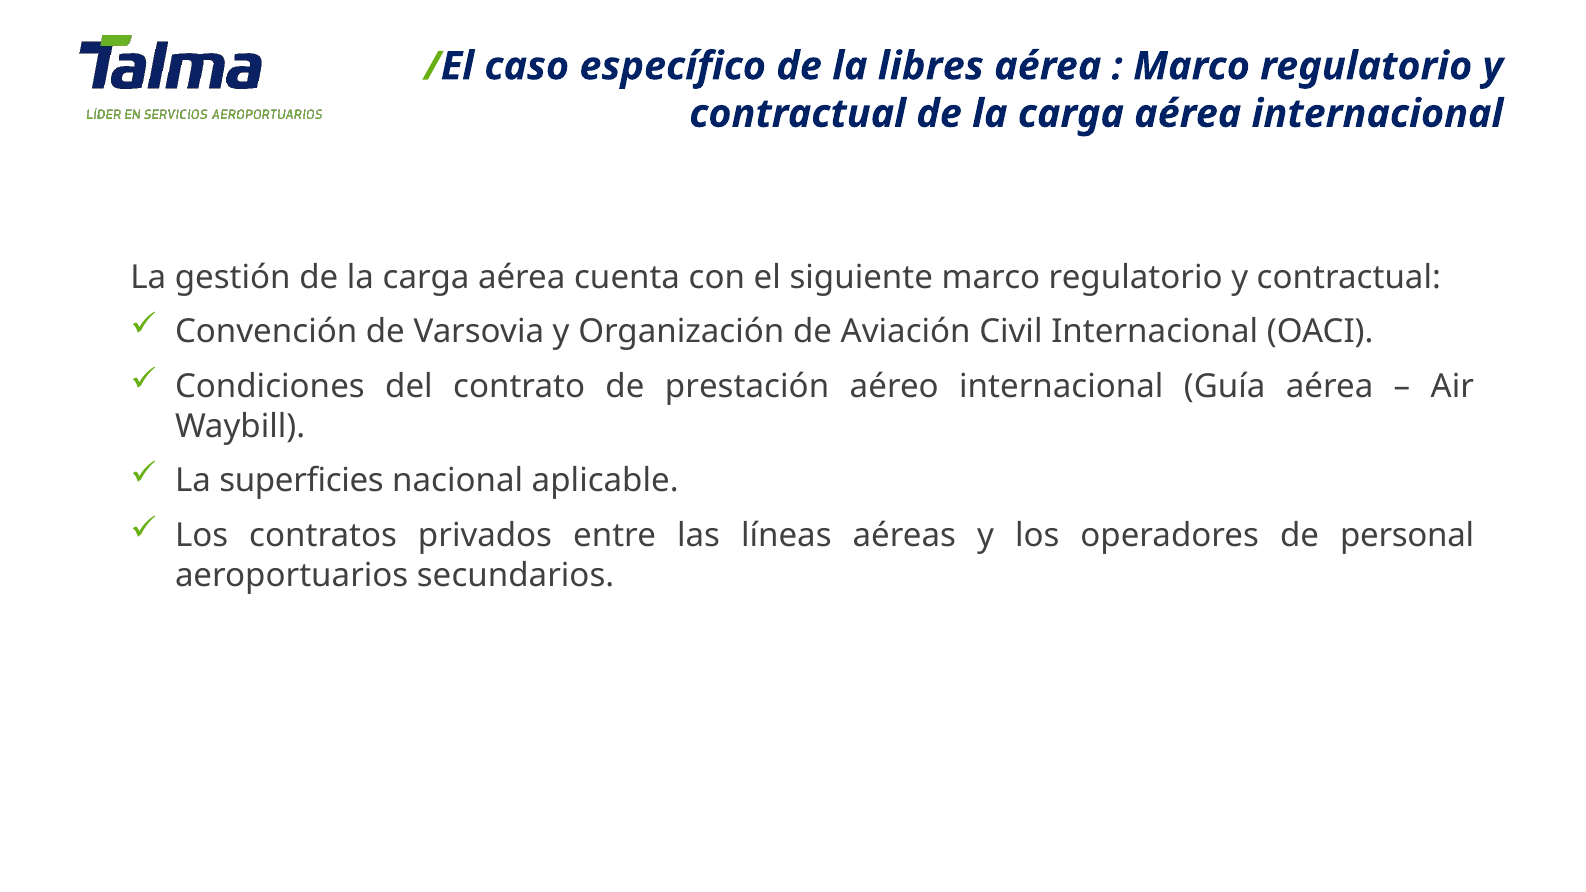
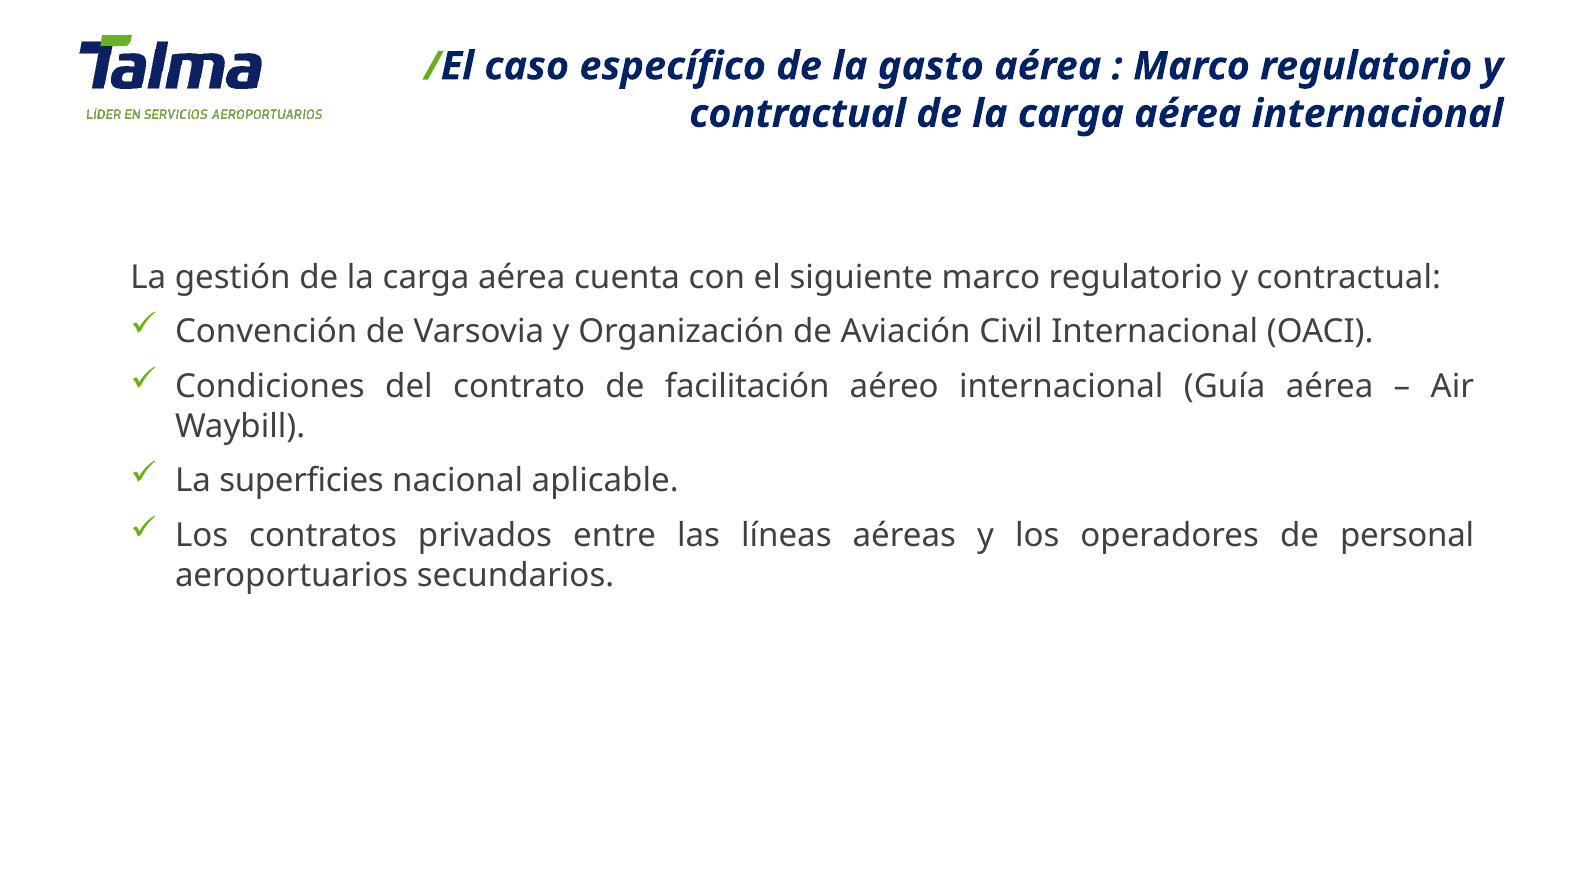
libres: libres -> gasto
prestación: prestación -> facilitación
